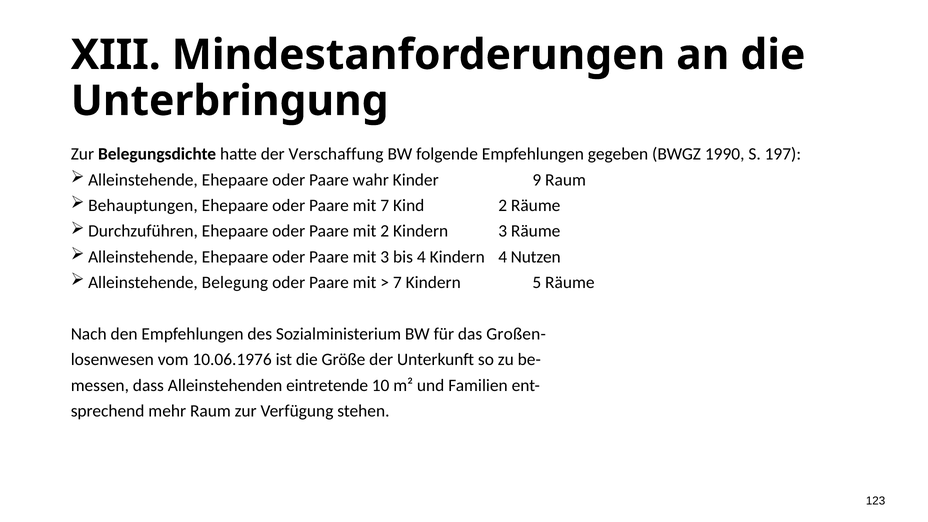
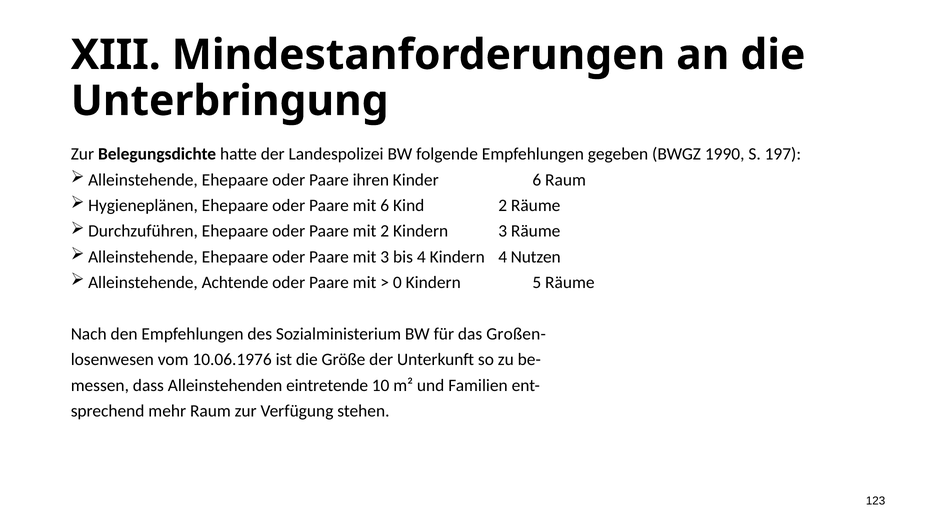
Verschaffung: Verschaffung -> Landespolizei
wahr: wahr -> ihren
Kinder 9: 9 -> 6
Behauptungen: Behauptungen -> Hygieneplänen
mit 7: 7 -> 6
Belegung: Belegung -> Achtende
7 at (397, 283): 7 -> 0
